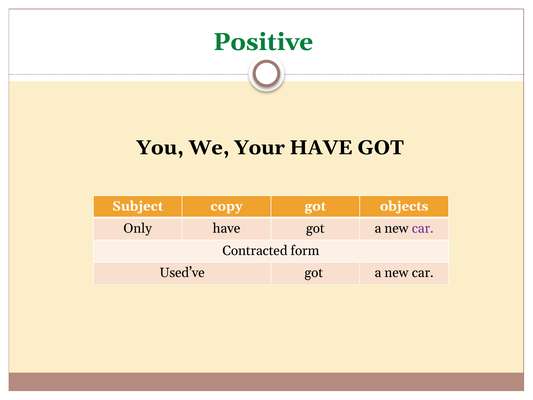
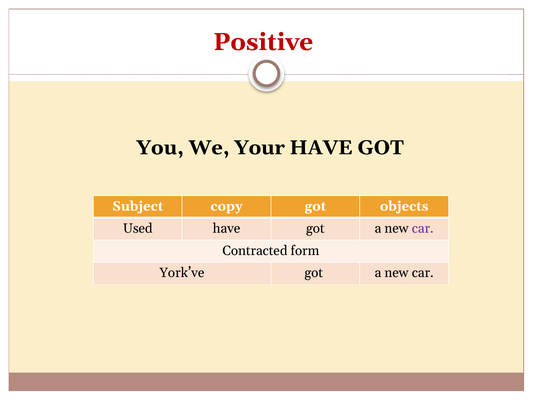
Positive colour: green -> red
Only: Only -> Used
Used’ve: Used’ve -> York’ve
